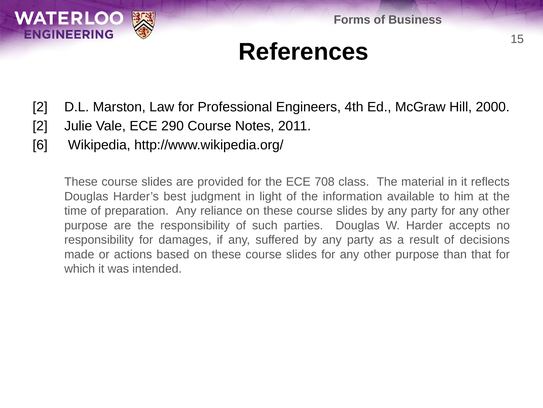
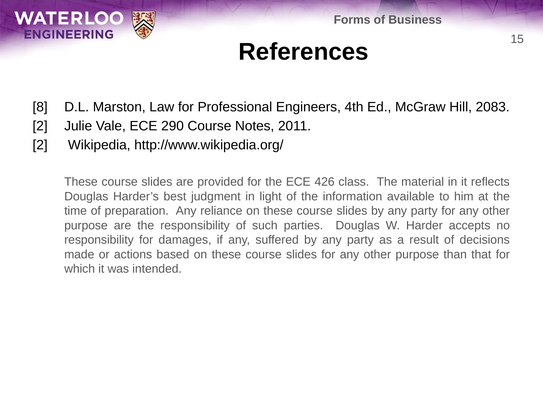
2 at (40, 107): 2 -> 8
2000: 2000 -> 2083
6 at (40, 145): 6 -> 2
708: 708 -> 426
